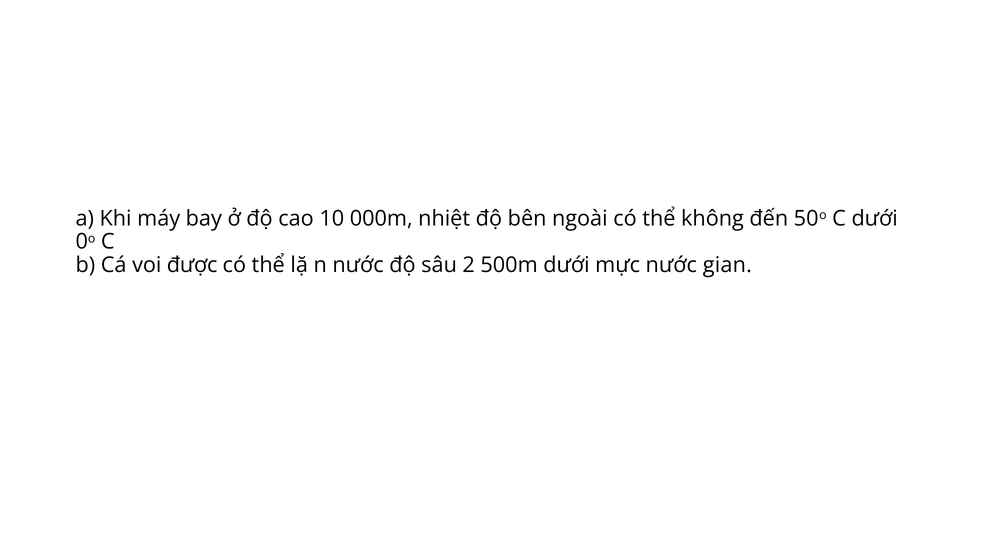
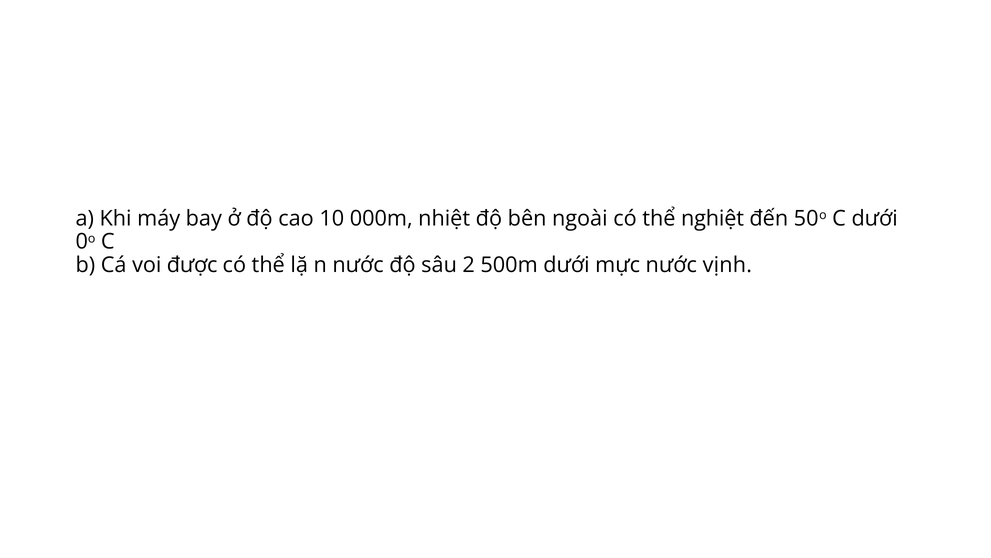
không: không -> nghiệt
gian: gian -> vịnh
